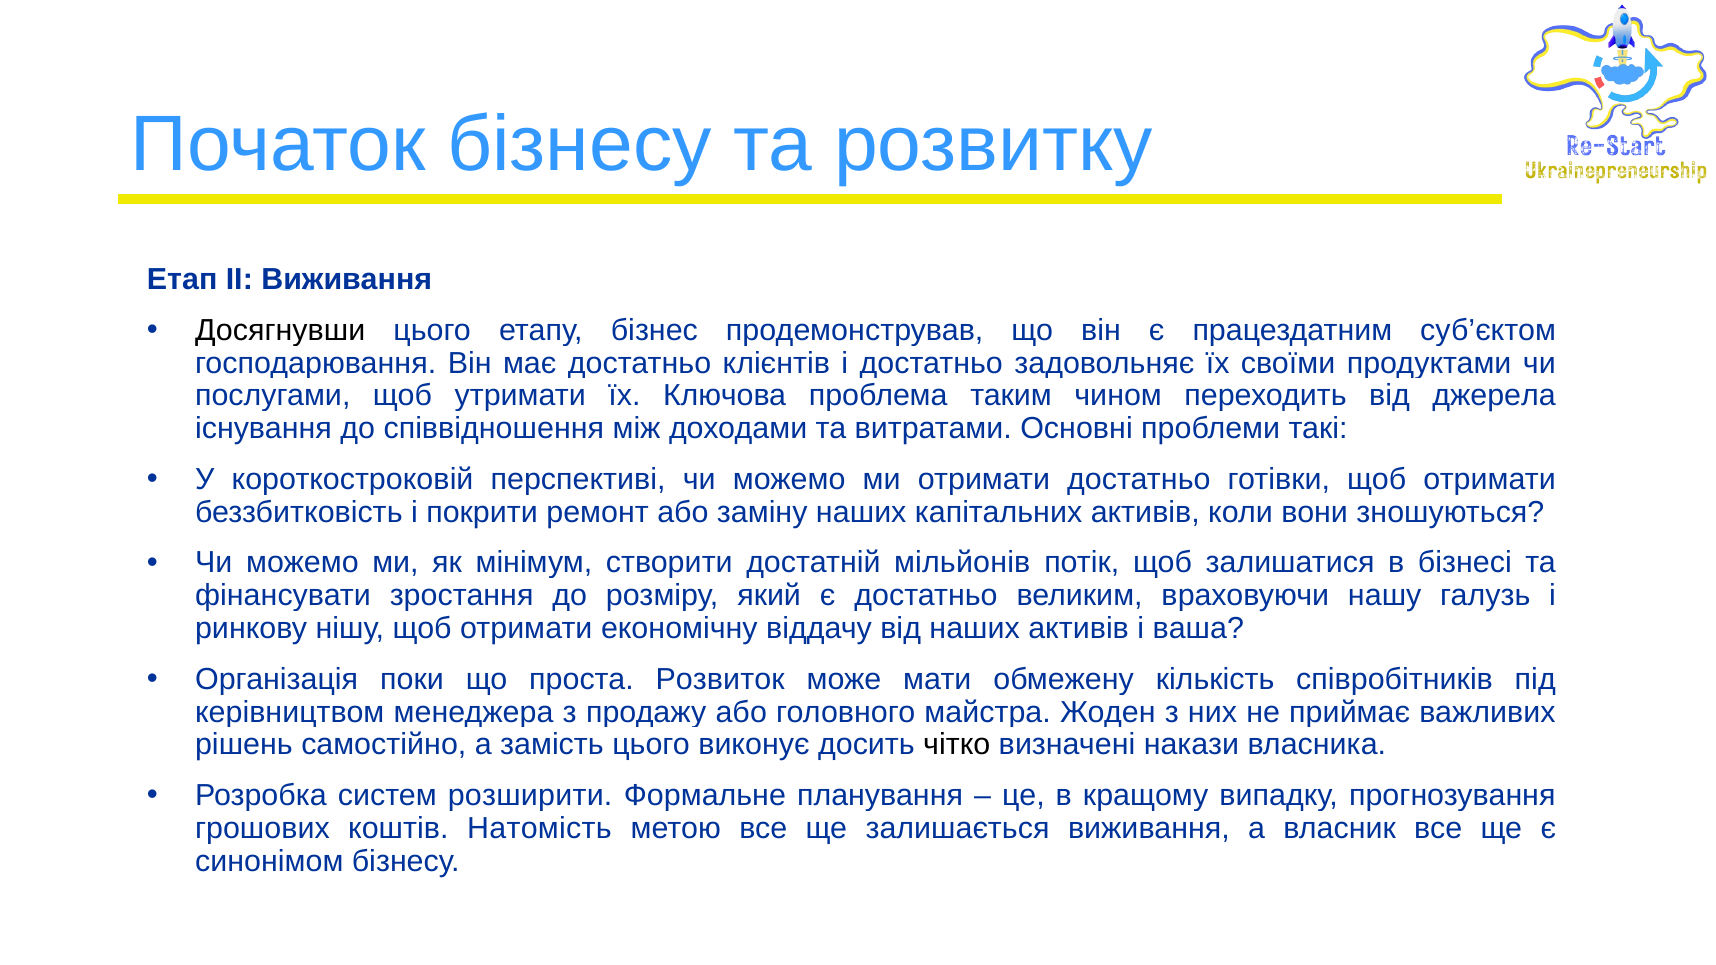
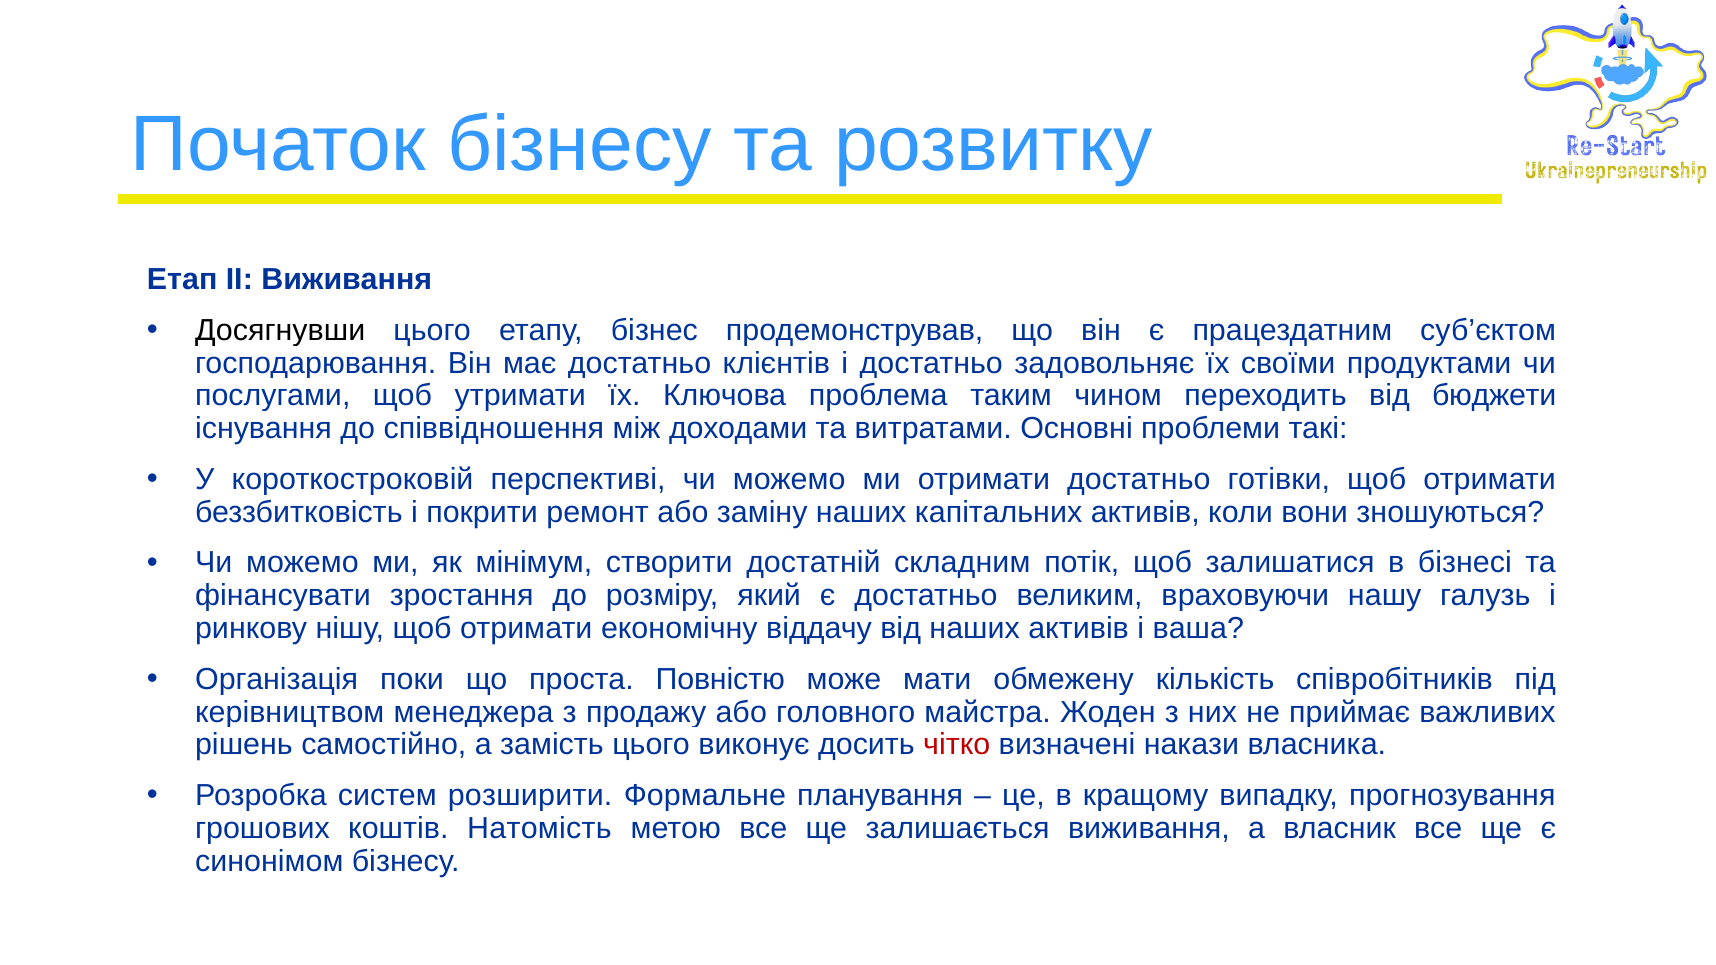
джерела: джерела -> бюджети
мільйонів: мільйонів -> складним
Розвиток: Розвиток -> Повністю
чітко colour: black -> red
